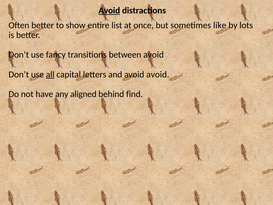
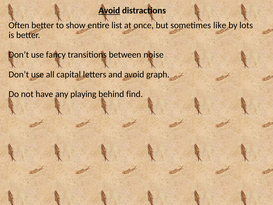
between avoid: avoid -> noise
all underline: present -> none
avoid avoid: avoid -> graph
aligned: aligned -> playing
